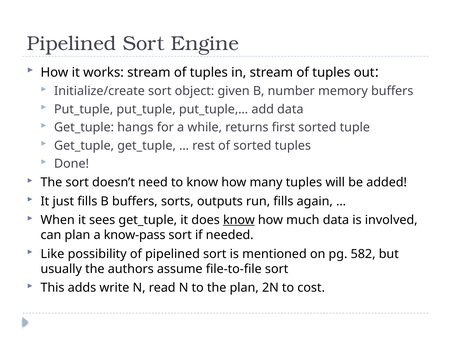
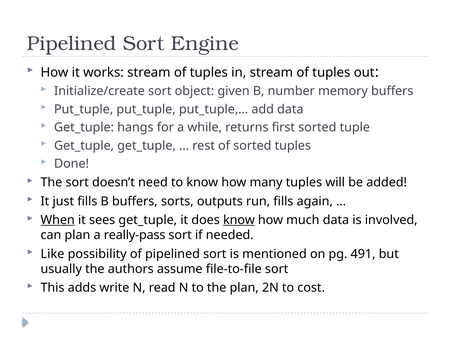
When underline: none -> present
know-pass: know-pass -> really-pass
582: 582 -> 491
